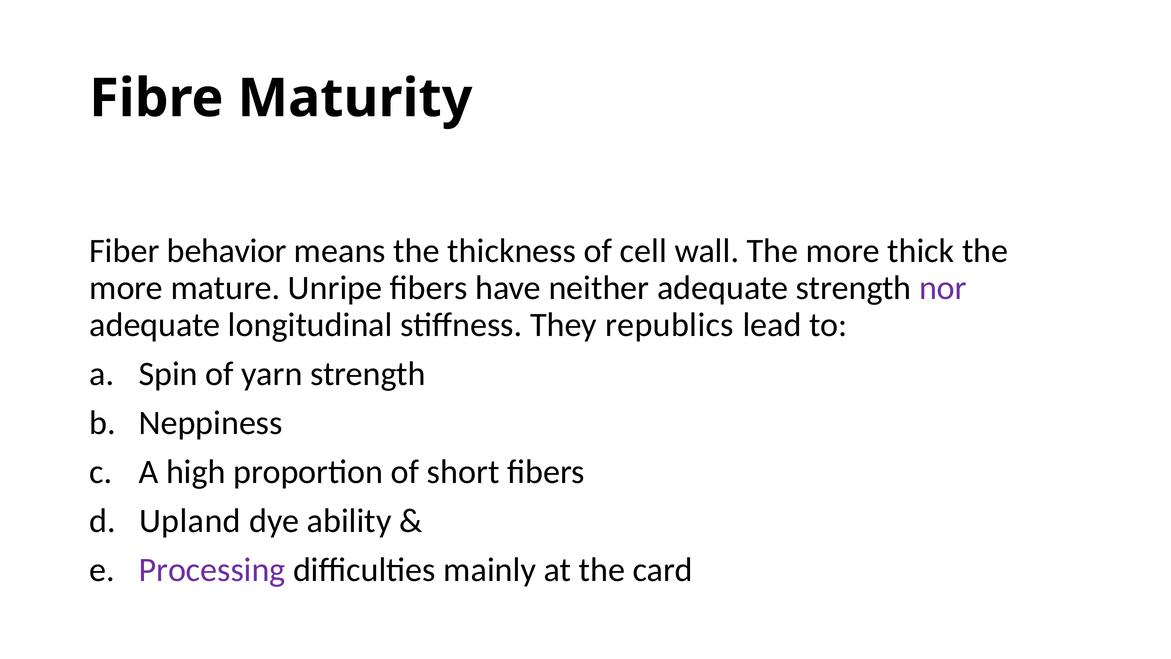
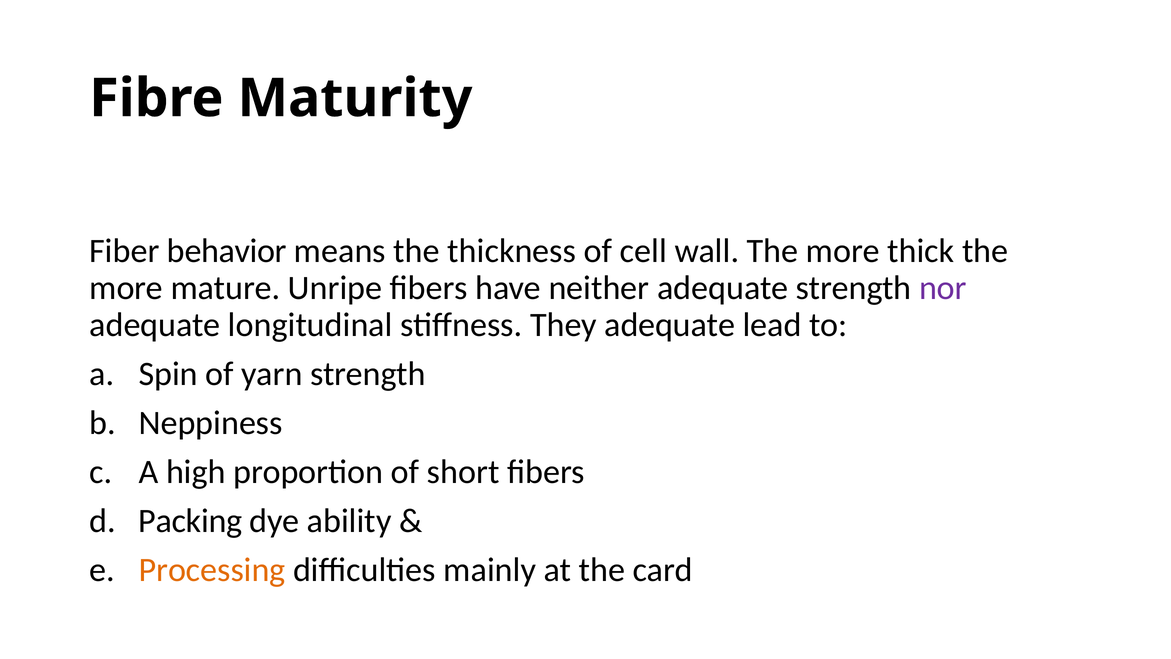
They republics: republics -> adequate
Upland: Upland -> Packing
Processing colour: purple -> orange
